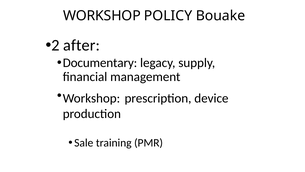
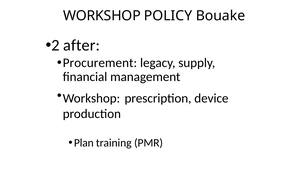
Documentary: Documentary -> Procurement
Sale: Sale -> Plan
